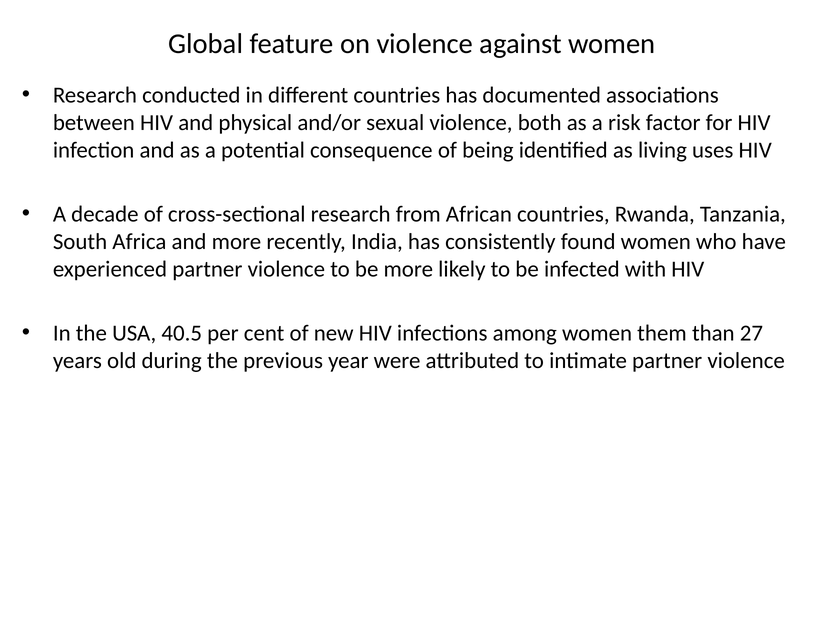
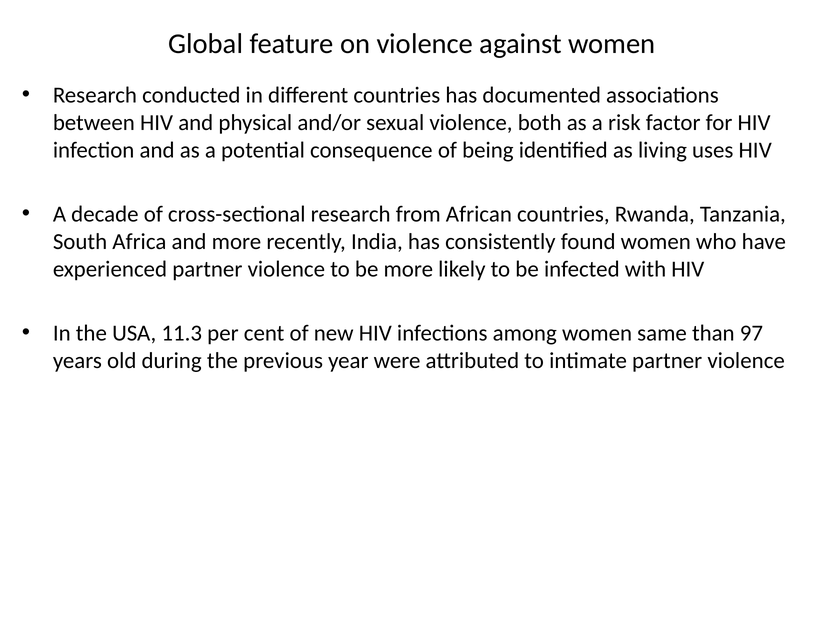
40.5: 40.5 -> 11.3
them: them -> same
27: 27 -> 97
